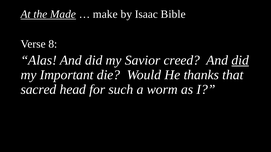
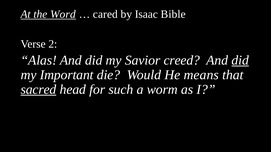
Made: Made -> Word
make: make -> cared
8: 8 -> 2
thanks: thanks -> means
sacred underline: none -> present
